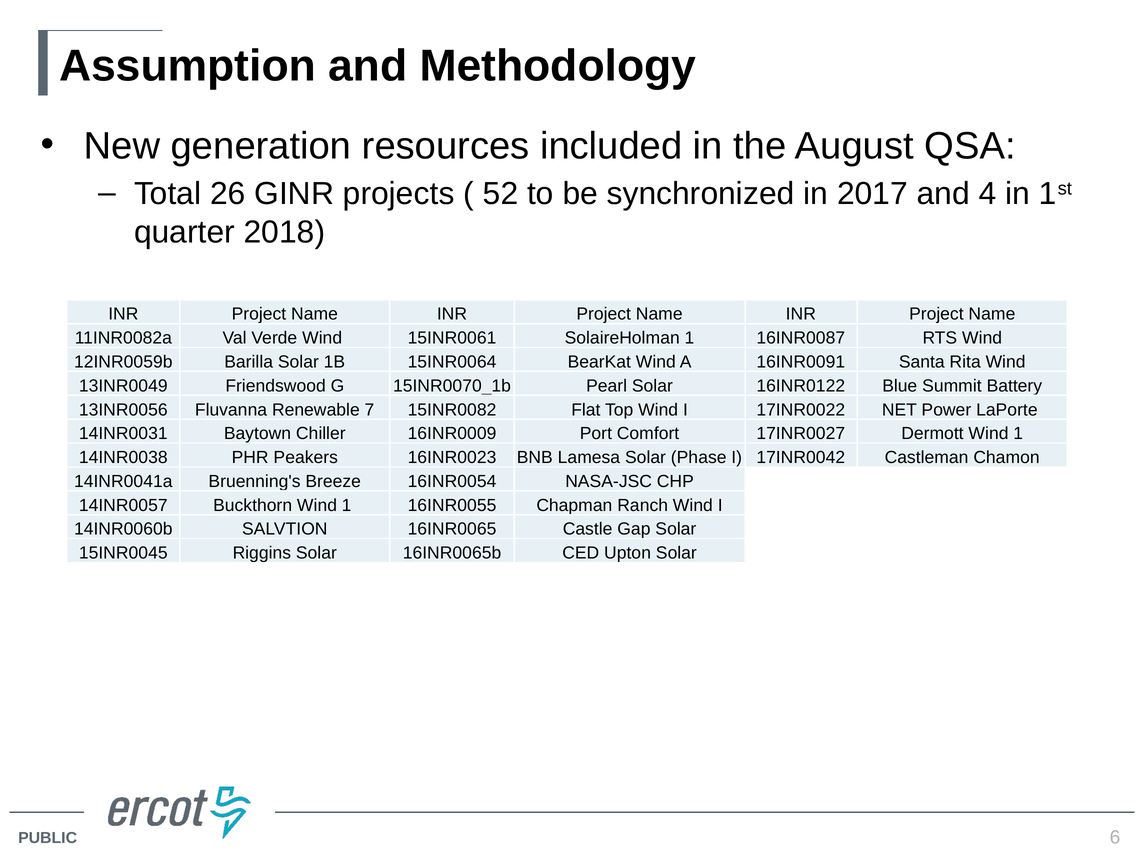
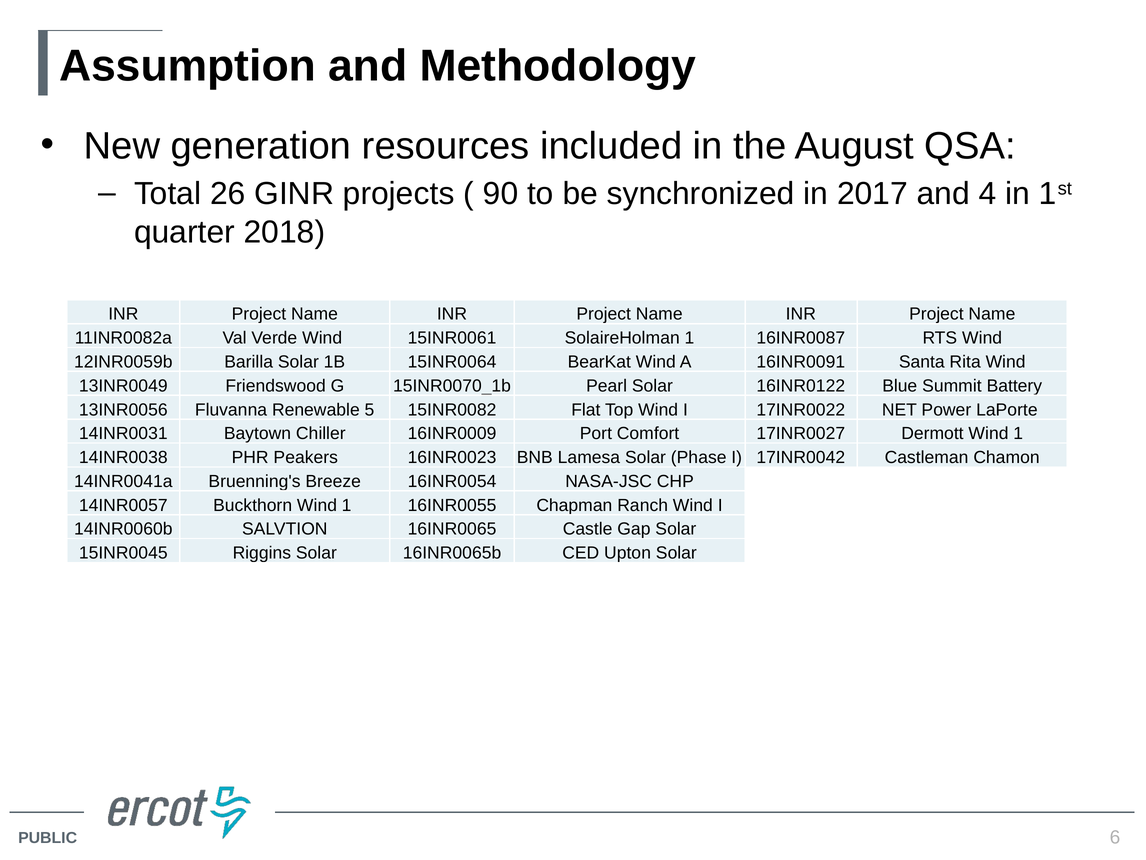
52: 52 -> 90
7: 7 -> 5
